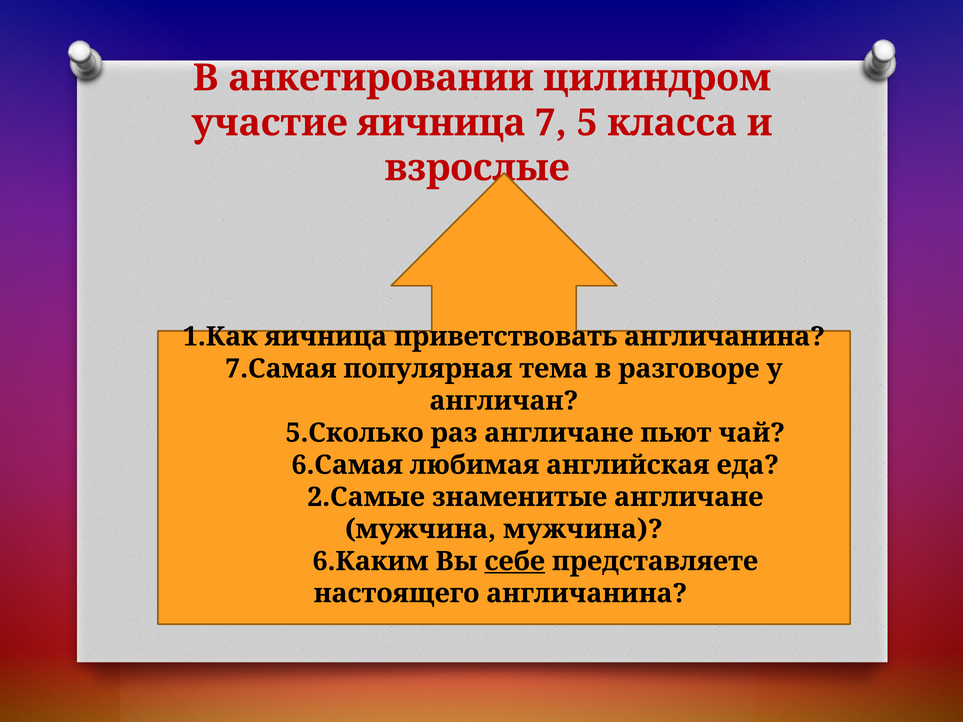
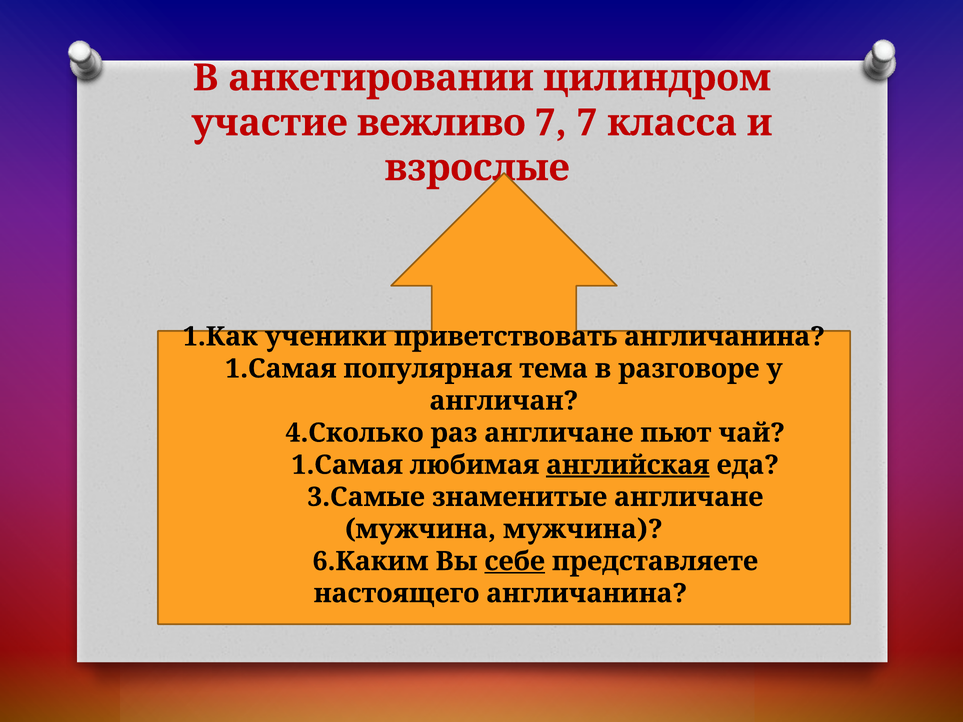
участие яичница: яичница -> вежливо
7 5: 5 -> 7
1.Как яичница: яичница -> ученики
7.Самая at (281, 369): 7.Самая -> 1.Самая
5.Сколько: 5.Сколько -> 4.Сколько
6.Самая at (347, 465): 6.Самая -> 1.Самая
английская underline: none -> present
2.Самые: 2.Самые -> 3.Самые
